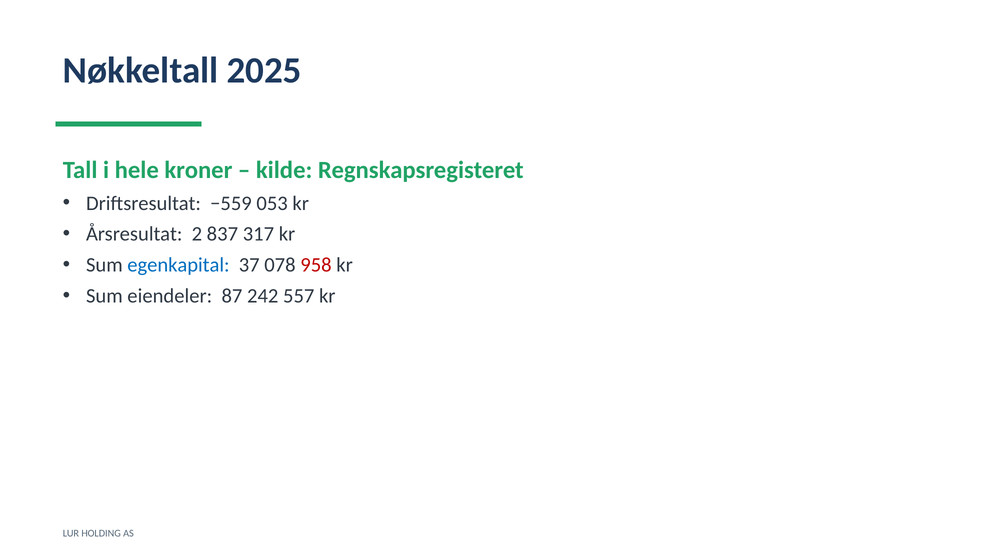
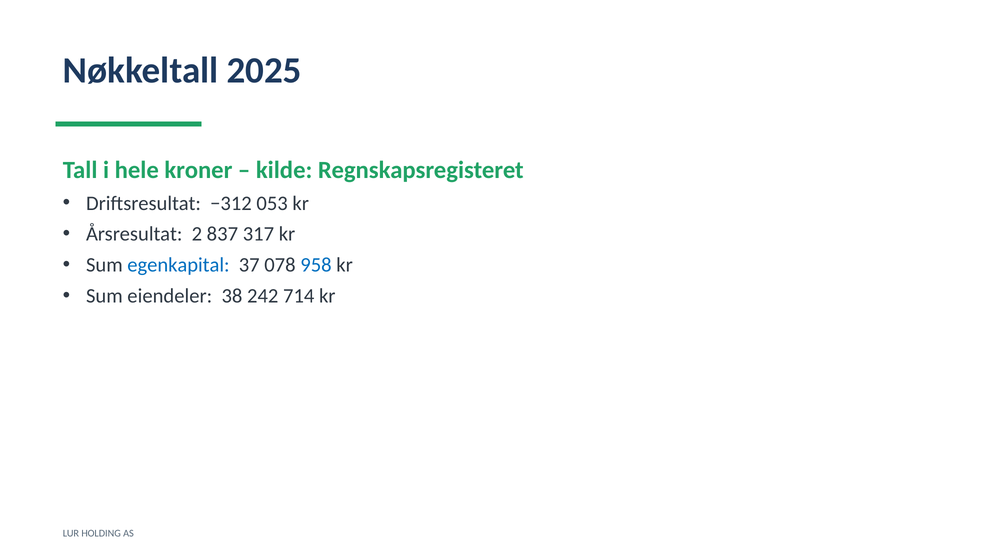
−559: −559 -> −312
958 colour: red -> blue
87: 87 -> 38
557: 557 -> 714
